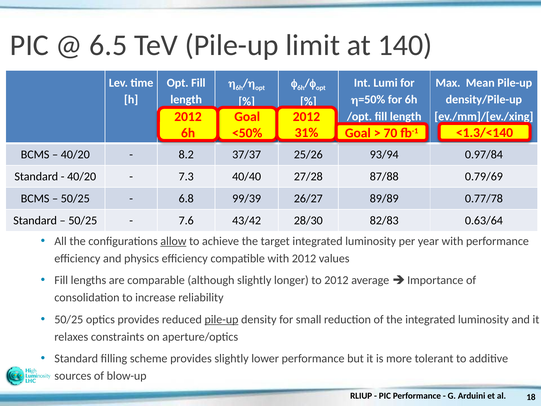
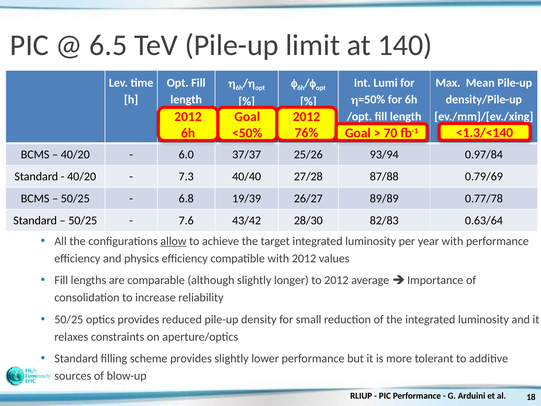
31%: 31% -> 76%
8.2: 8.2 -> 6.0
99/39: 99/39 -> 19/39
pile-up at (221, 319) underline: present -> none
